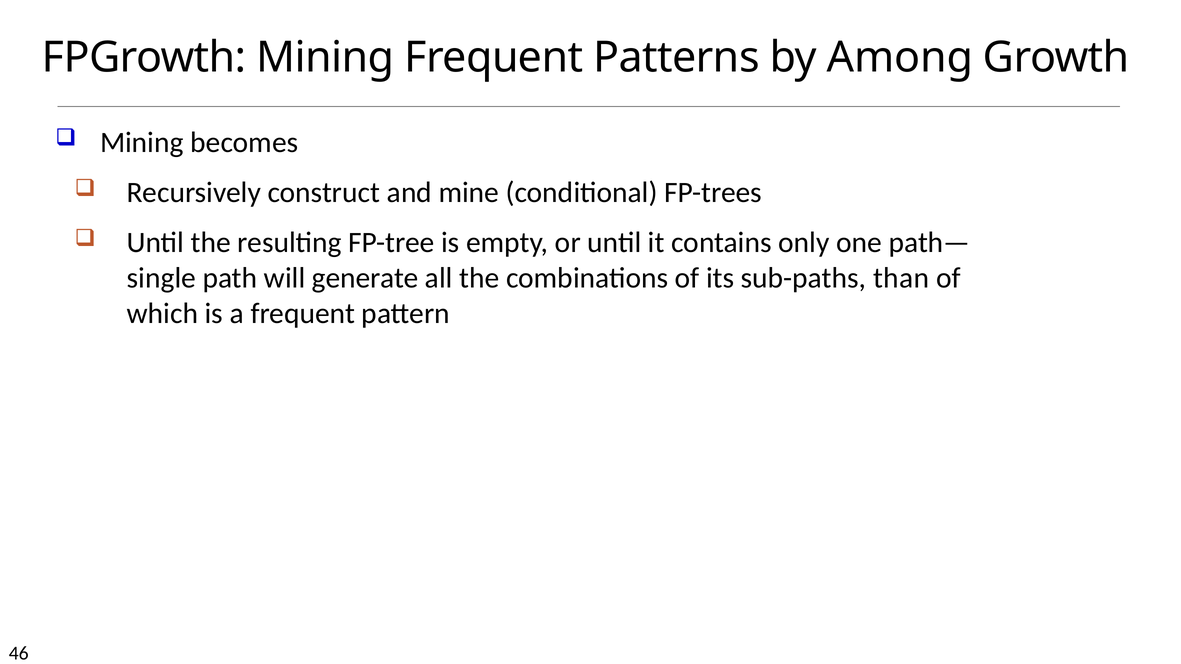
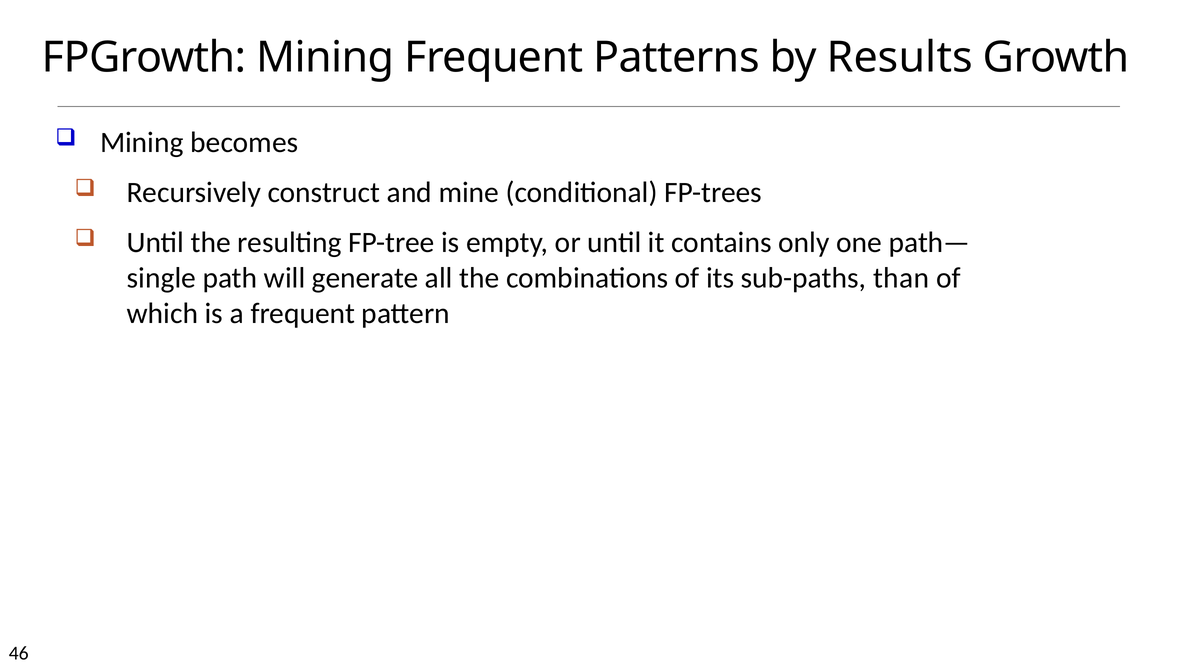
Among: Among -> Results
